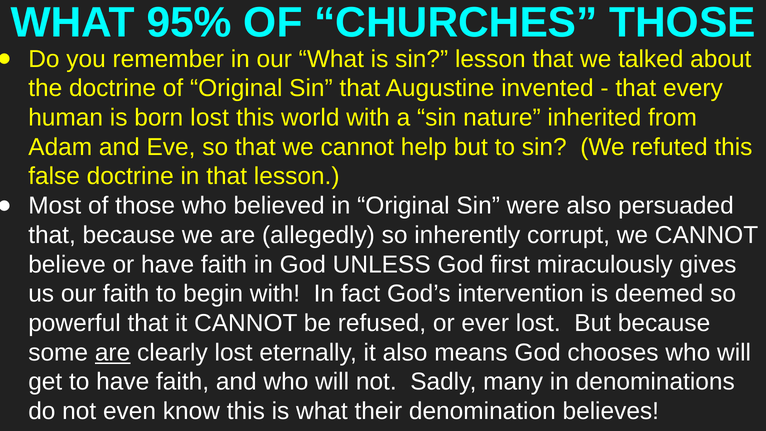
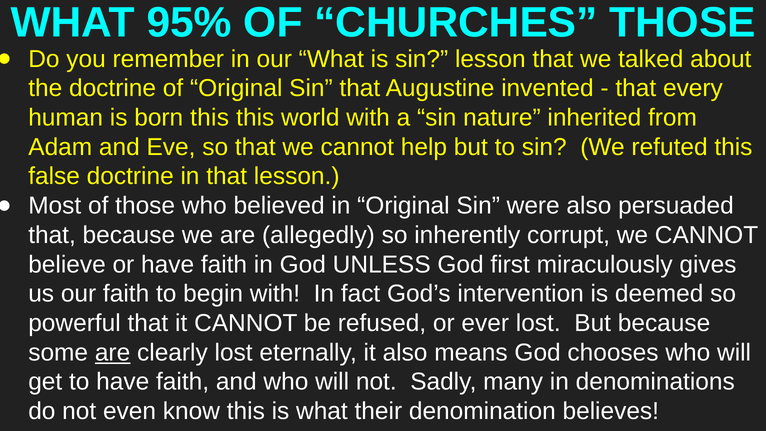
born lost: lost -> this
